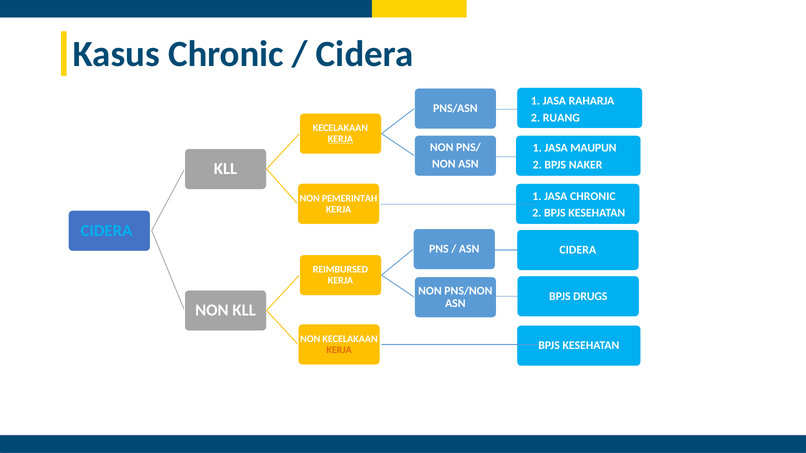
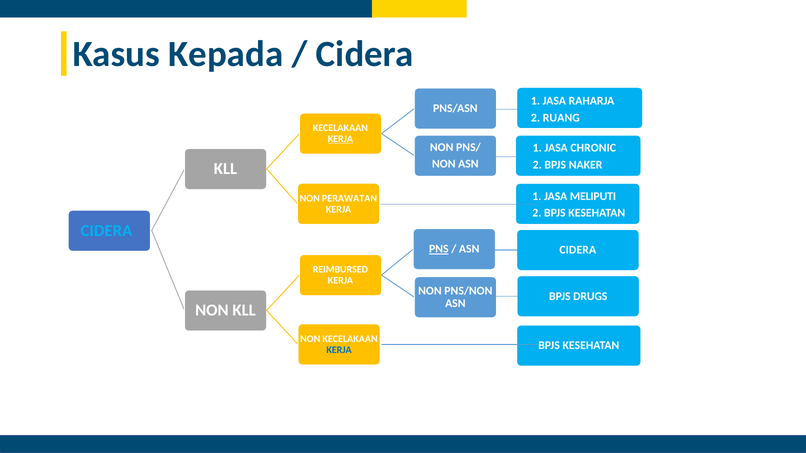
Kasus Chronic: Chronic -> Kepada
MAUPUN: MAUPUN -> CHRONIC
JASA CHRONIC: CHRONIC -> MELIPUTI
PEMERINTAH: PEMERINTAH -> PERAWATAN
PNS underline: none -> present
KERJA at (339, 350) colour: orange -> blue
